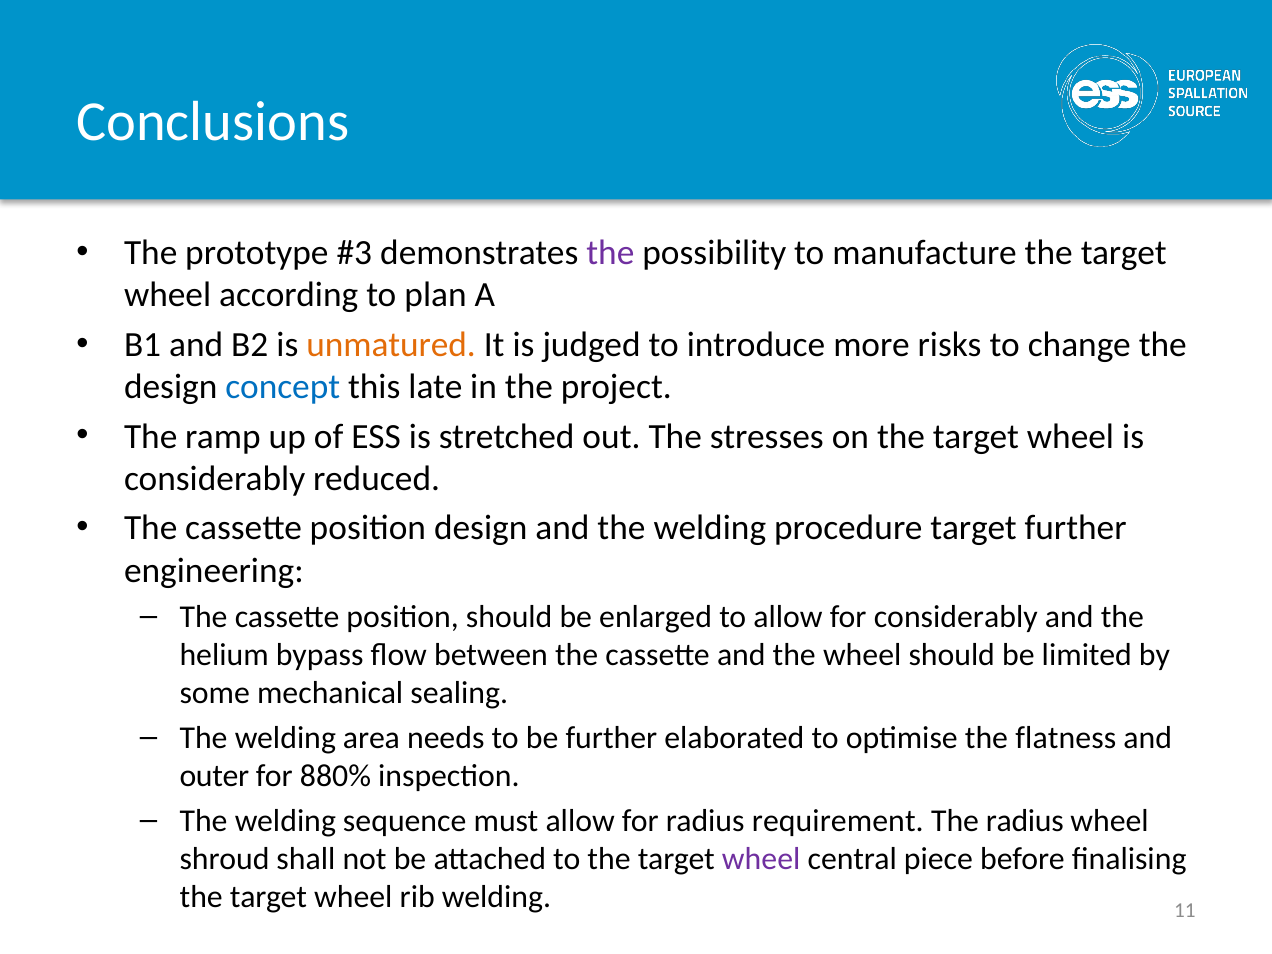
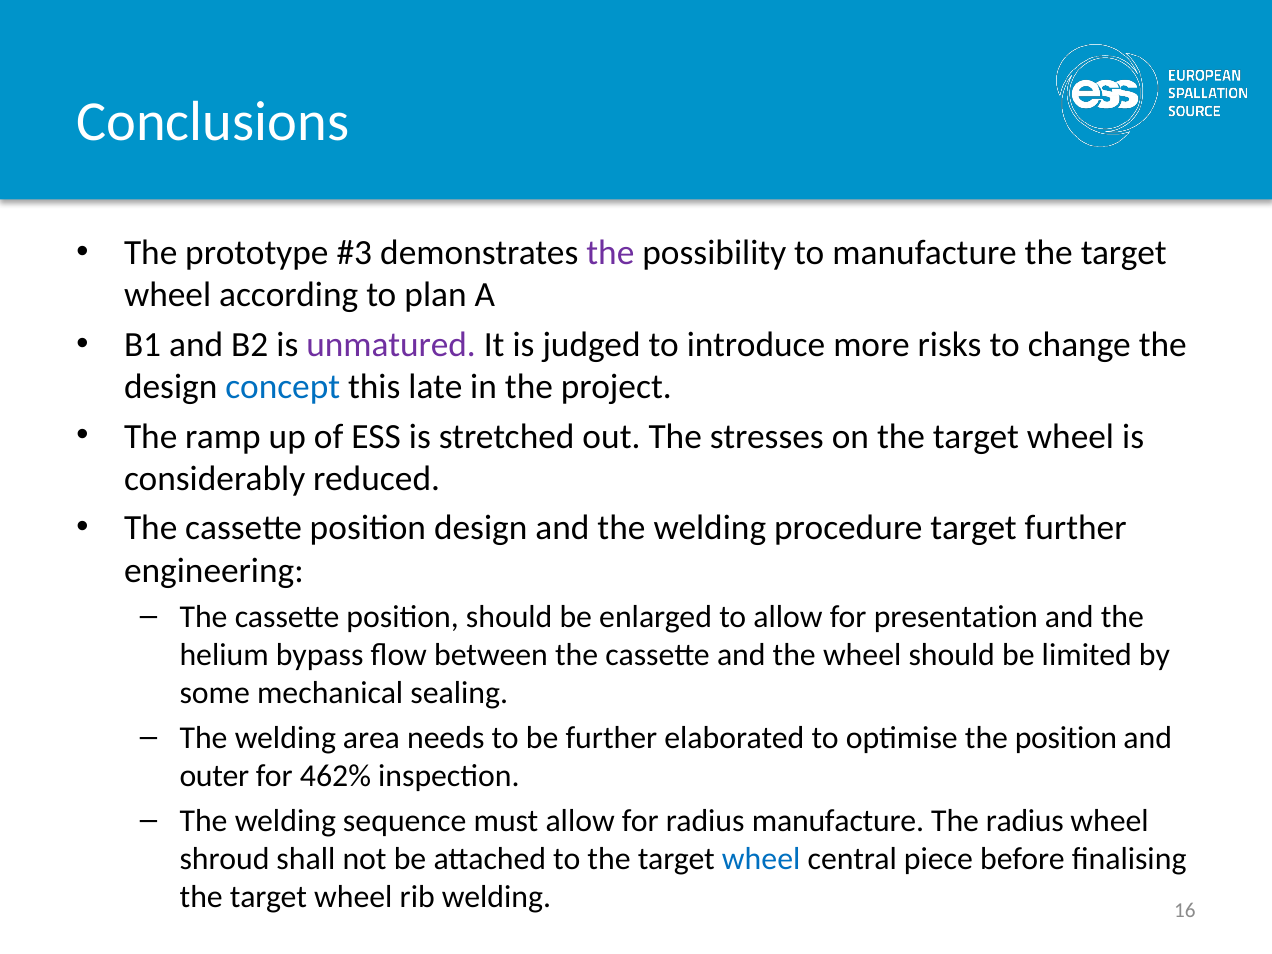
unmatured colour: orange -> purple
for considerably: considerably -> presentation
the flatness: flatness -> position
880%: 880% -> 462%
radius requirement: requirement -> manufacture
wheel at (761, 859) colour: purple -> blue
11: 11 -> 16
